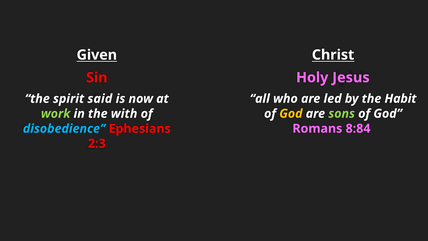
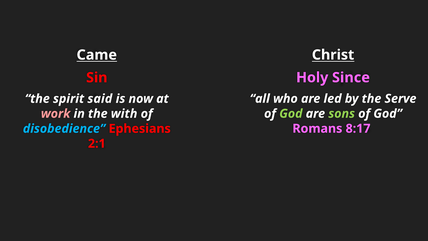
Given: Given -> Came
Jesus: Jesus -> Since
Habit: Habit -> Serve
God at (291, 114) colour: yellow -> light green
work colour: light green -> pink
8:84: 8:84 -> 8:17
2:3: 2:3 -> 2:1
